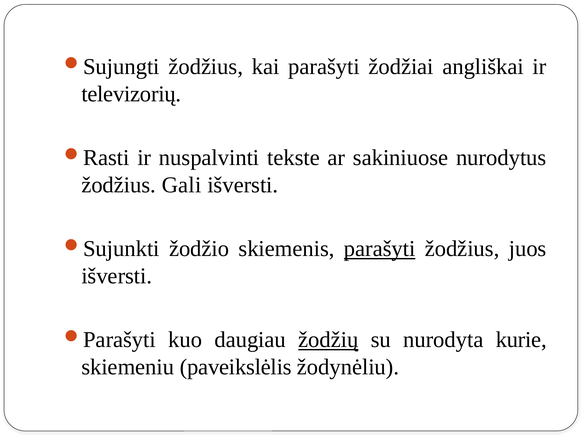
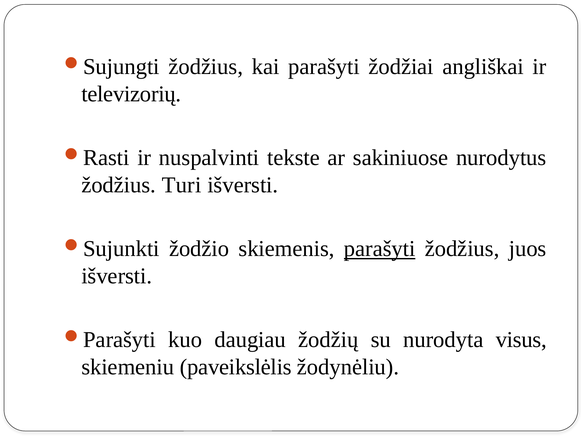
Gali: Gali -> Turi
žodžių underline: present -> none
kurie: kurie -> visus
